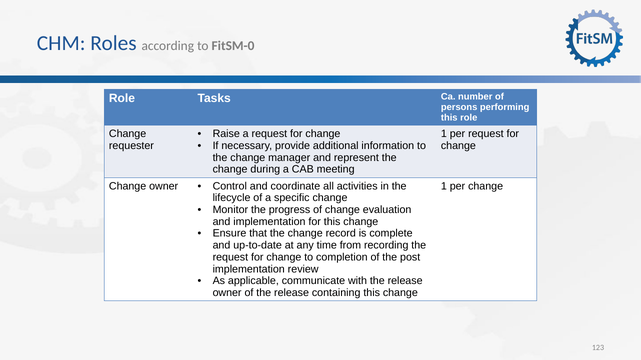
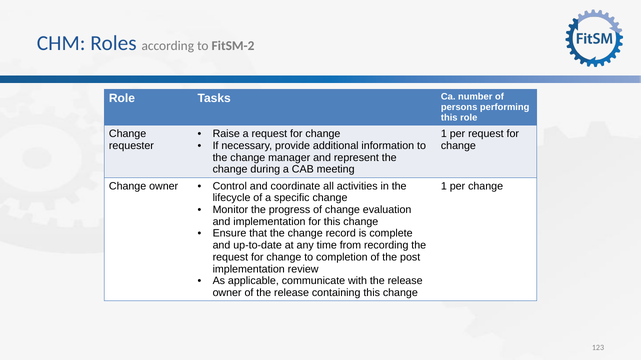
FitSM-0: FitSM-0 -> FitSM-2
